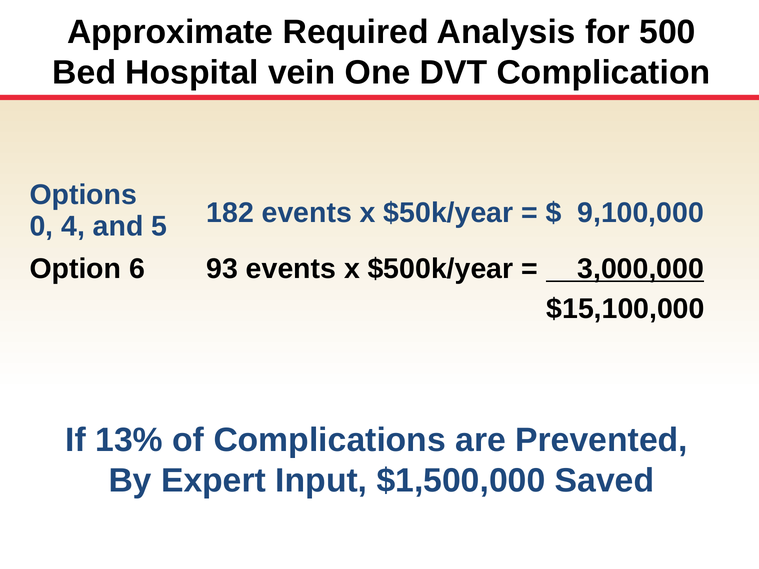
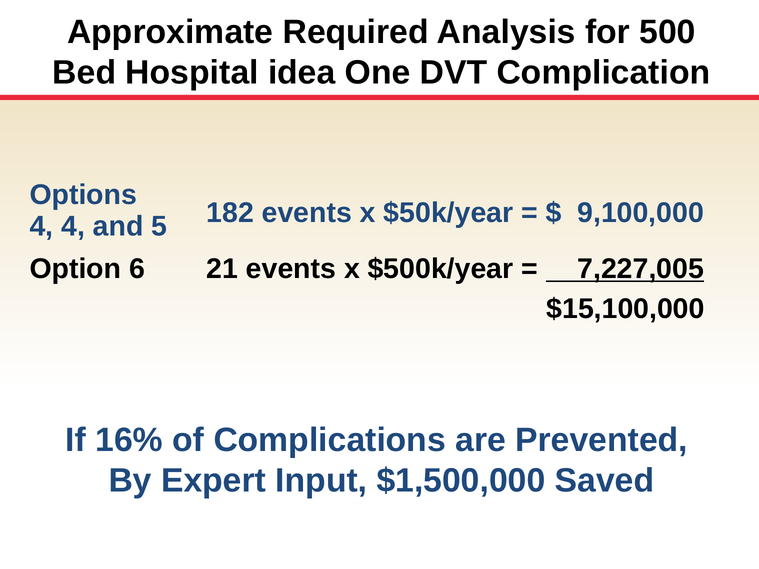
vein: vein -> idea
0 at (42, 227): 0 -> 4
93: 93 -> 21
3,000,000: 3,000,000 -> 7,227,005
13%: 13% -> 16%
